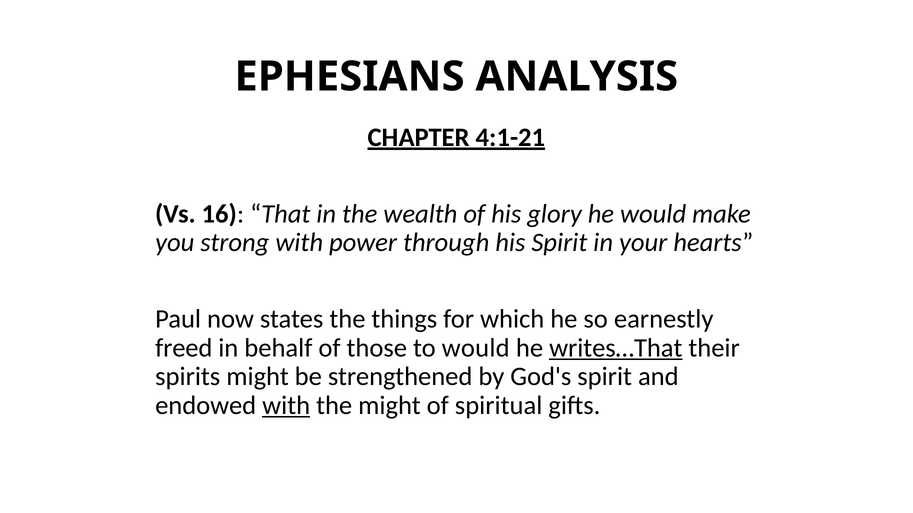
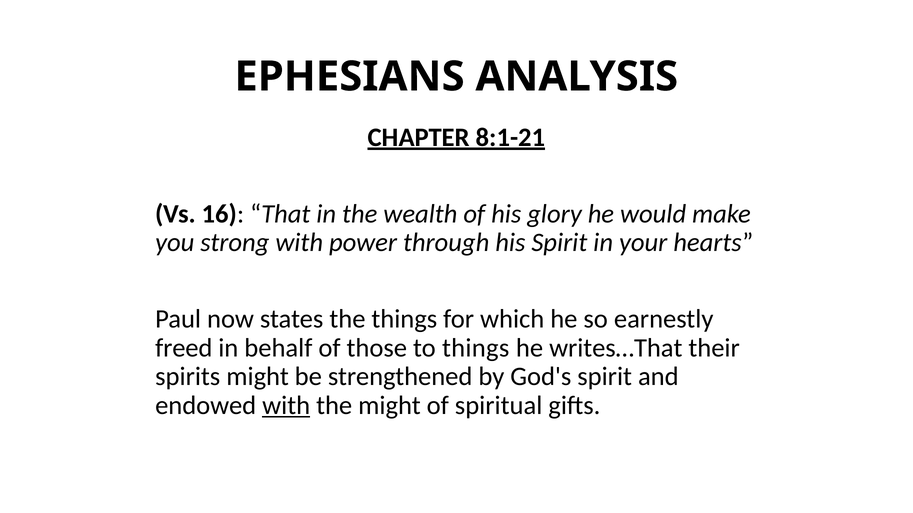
4:1-21: 4:1-21 -> 8:1-21
to would: would -> things
writes…That underline: present -> none
